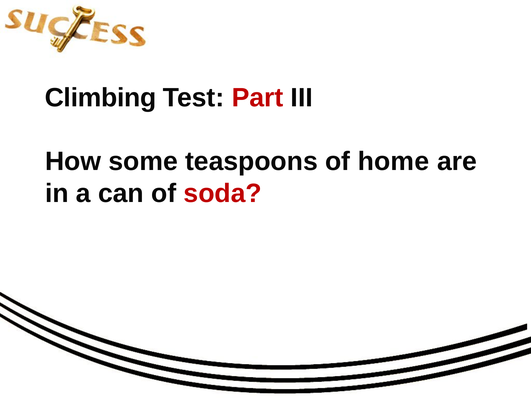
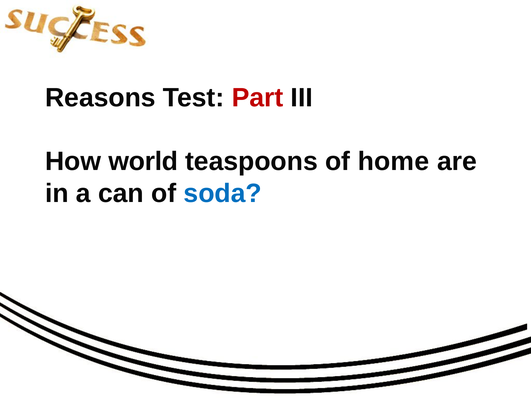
Climbing: Climbing -> Reasons
some: some -> world
soda colour: red -> blue
